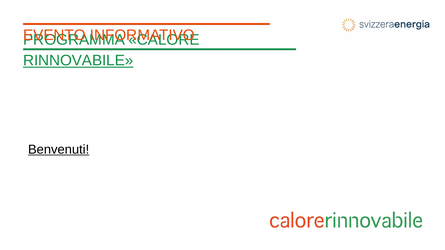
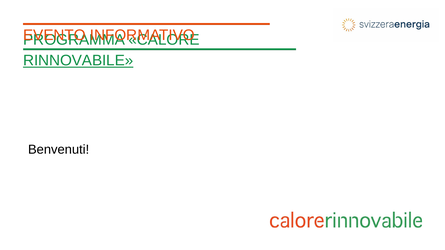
Benvenuti underline: present -> none
